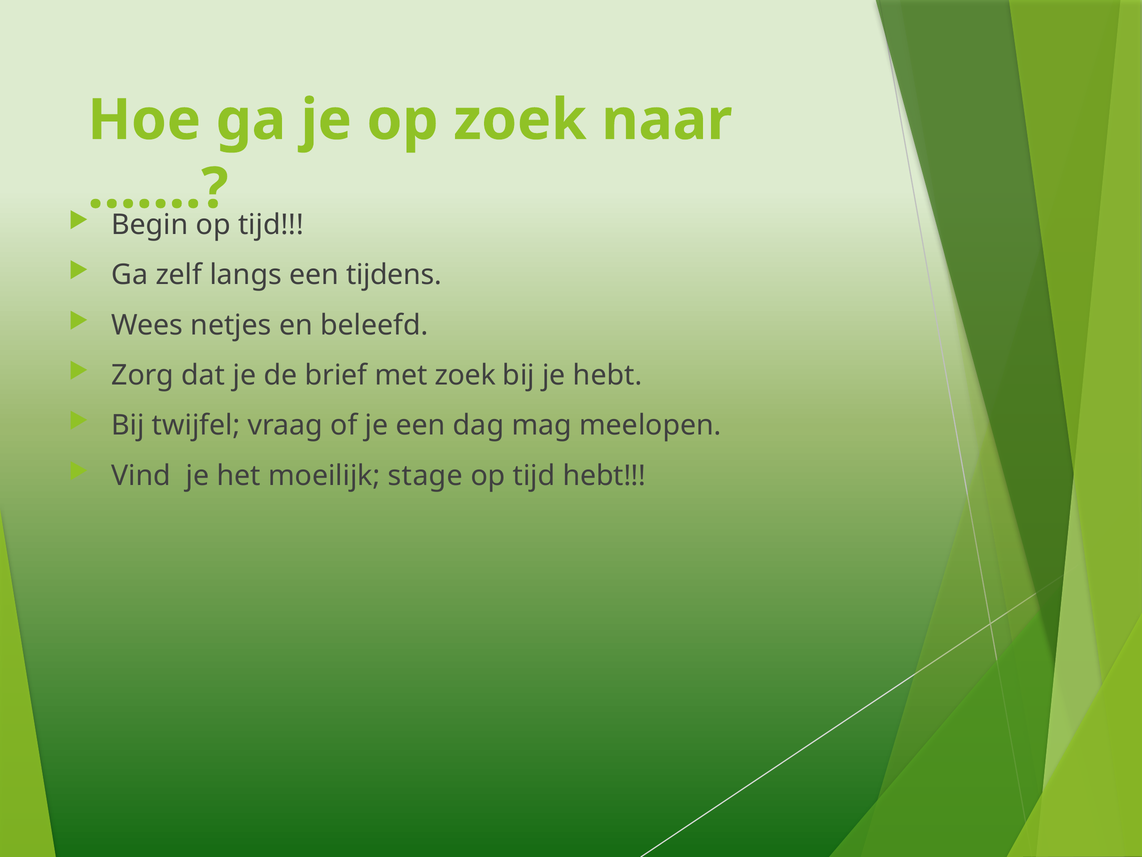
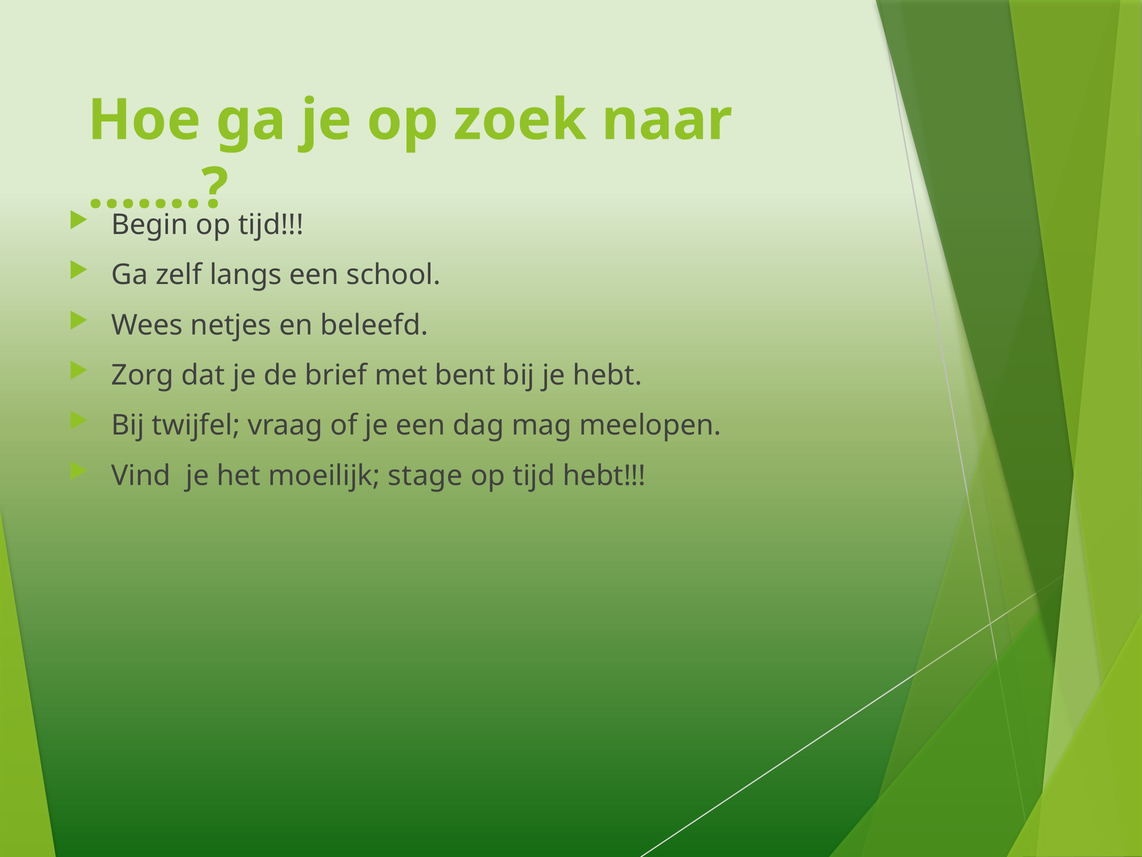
tijdens: tijdens -> school
met zoek: zoek -> bent
